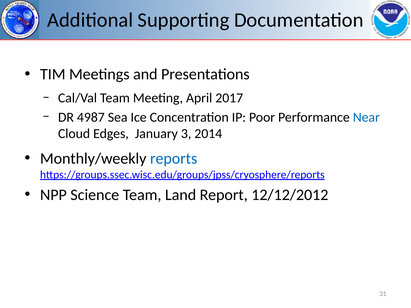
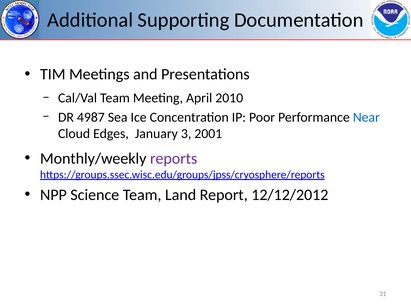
2017: 2017 -> 2010
2014: 2014 -> 2001
reports colour: blue -> purple
